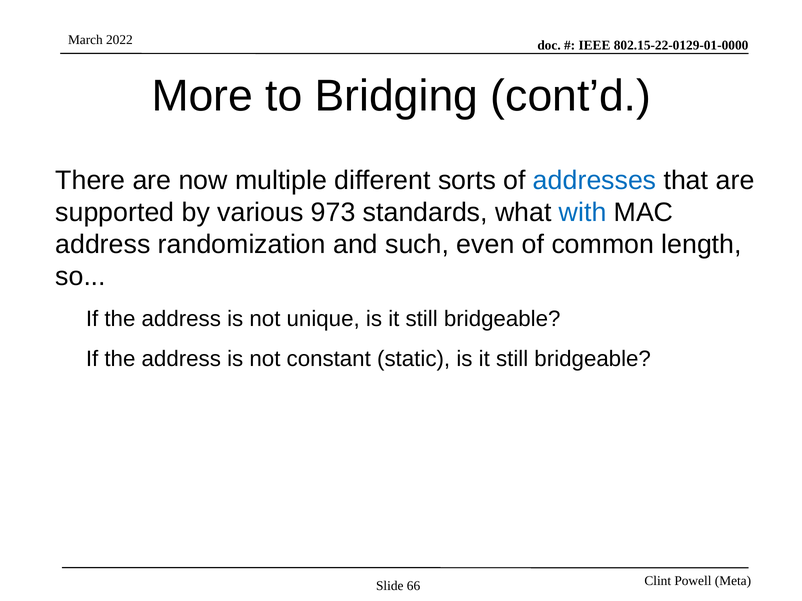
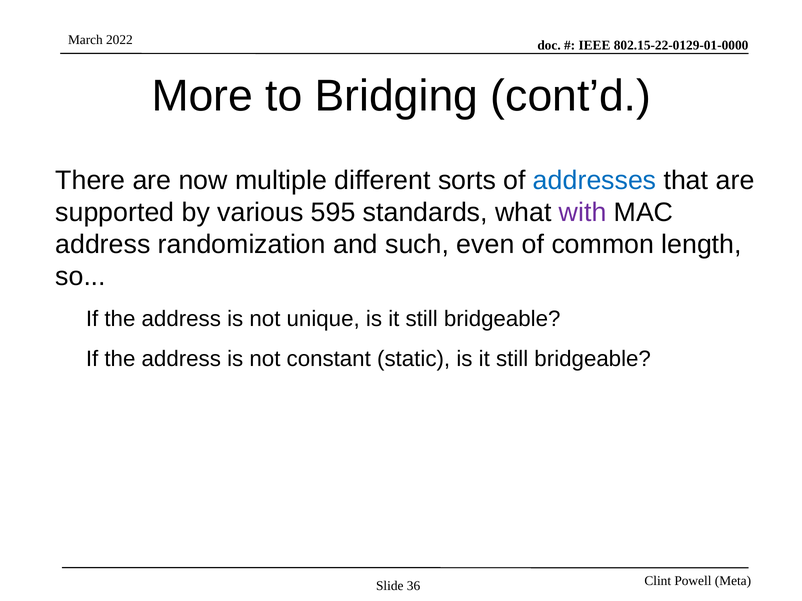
973: 973 -> 595
with colour: blue -> purple
66: 66 -> 36
